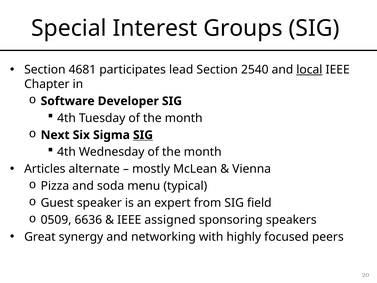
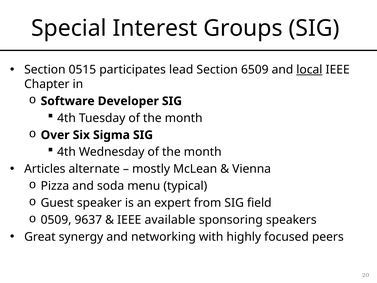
4681: 4681 -> 0515
2540: 2540 -> 6509
Next: Next -> Over
SIG at (143, 135) underline: present -> none
6636: 6636 -> 9637
assigned: assigned -> available
